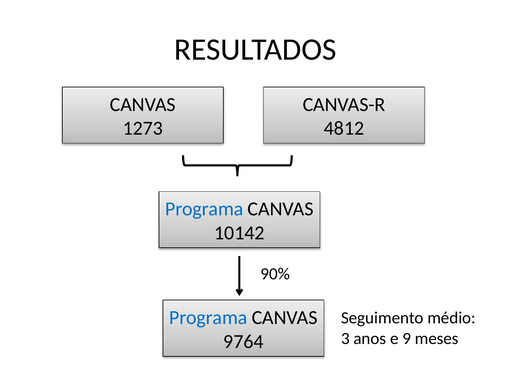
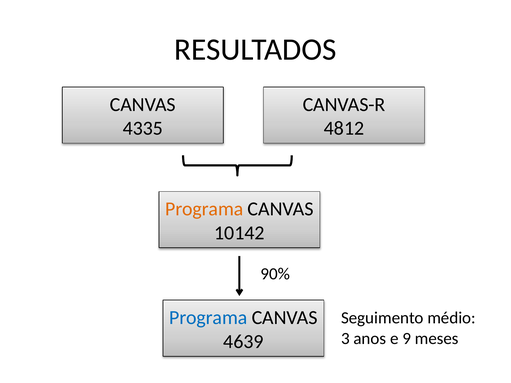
1273: 1273 -> 4335
Programa at (204, 209) colour: blue -> orange
9764: 9764 -> 4639
